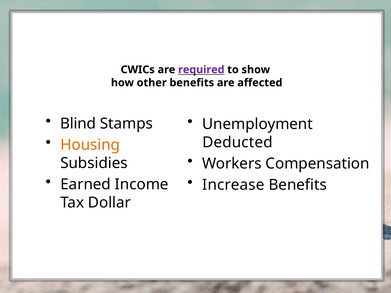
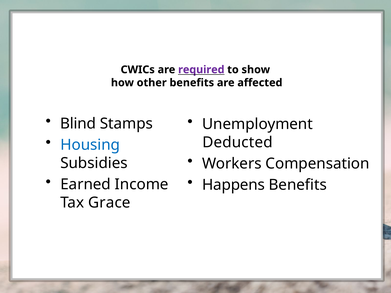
Housing colour: orange -> blue
Increase: Increase -> Happens
Dollar: Dollar -> Grace
